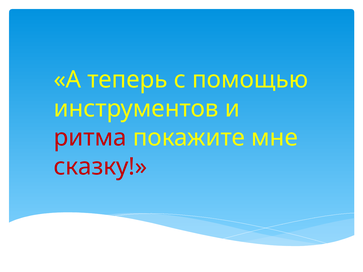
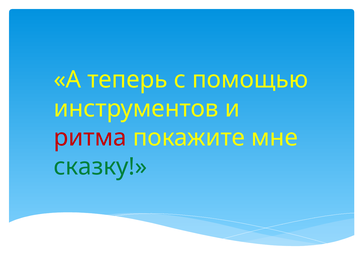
сказку colour: red -> green
